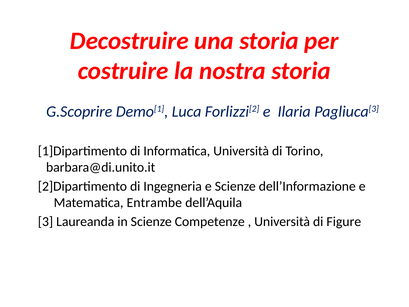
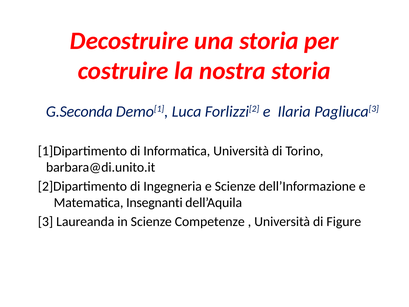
G.Scoprire: G.Scoprire -> G.Seconda
Entrambe: Entrambe -> Insegnanti
